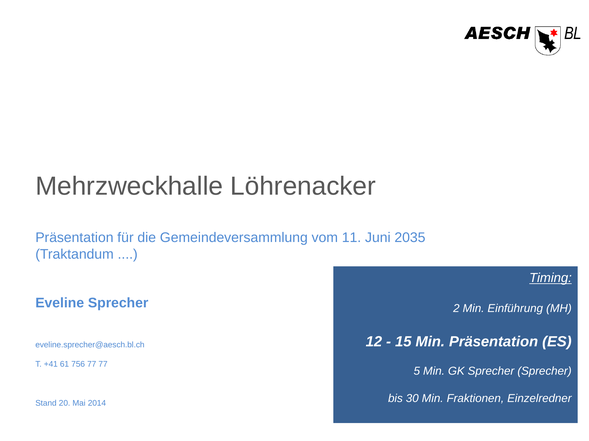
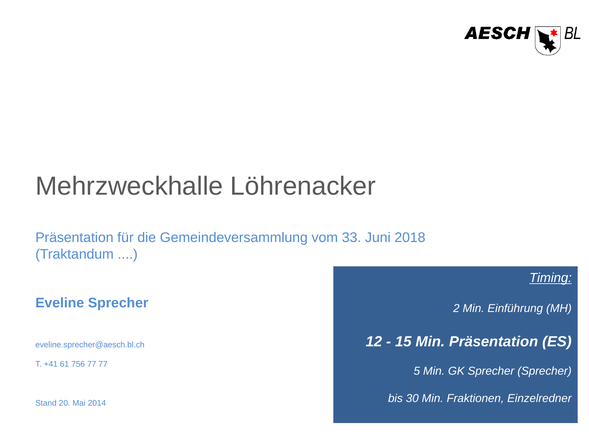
11: 11 -> 33
2035: 2035 -> 2018
